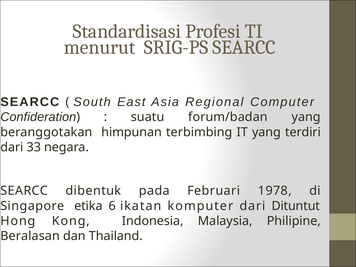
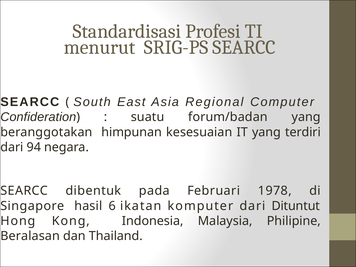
terbimbing: terbimbing -> kesesuaian
33: 33 -> 94
etika: etika -> hasil
